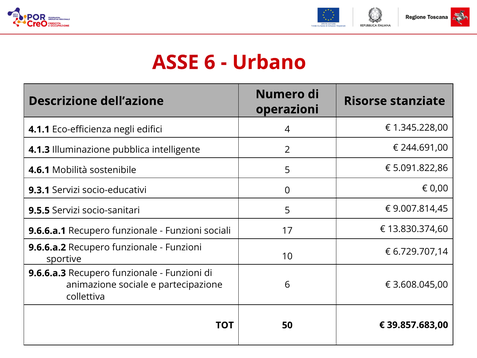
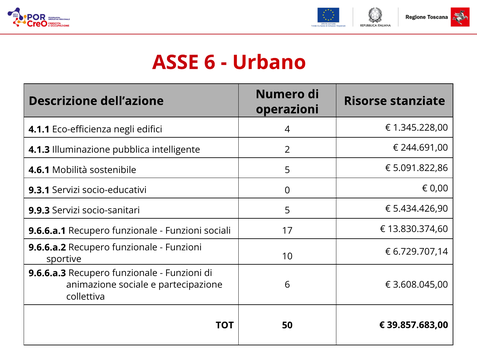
9.5.5: 9.5.5 -> 9.9.3
9.007.814,45: 9.007.814,45 -> 5.434.426,90
